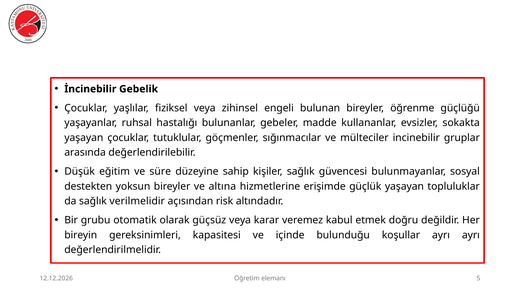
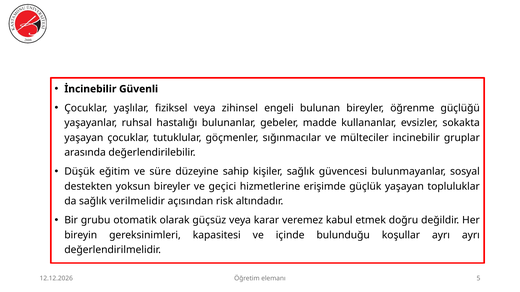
Gebelik: Gebelik -> Güvenli
altına: altına -> geçici
